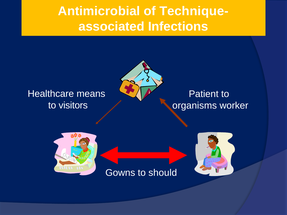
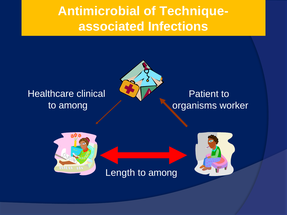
means: means -> clinical
visitors at (73, 105): visitors -> among
Gowns: Gowns -> Length
should at (163, 173): should -> among
